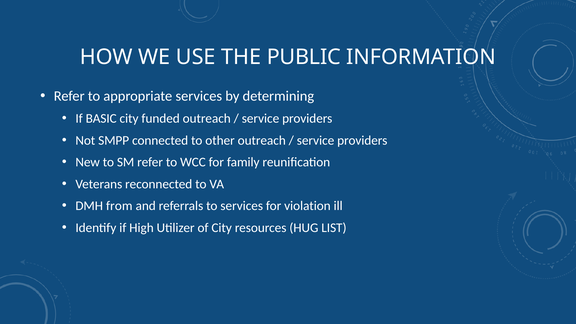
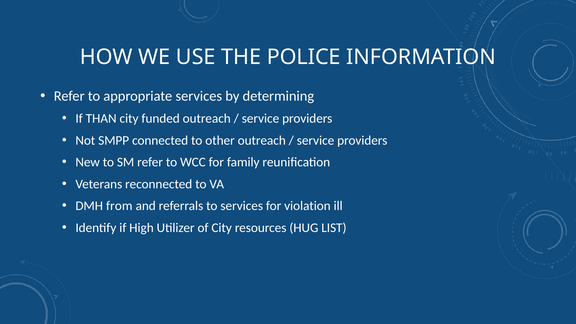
PUBLIC: PUBLIC -> POLICE
BASIC: BASIC -> THAN
